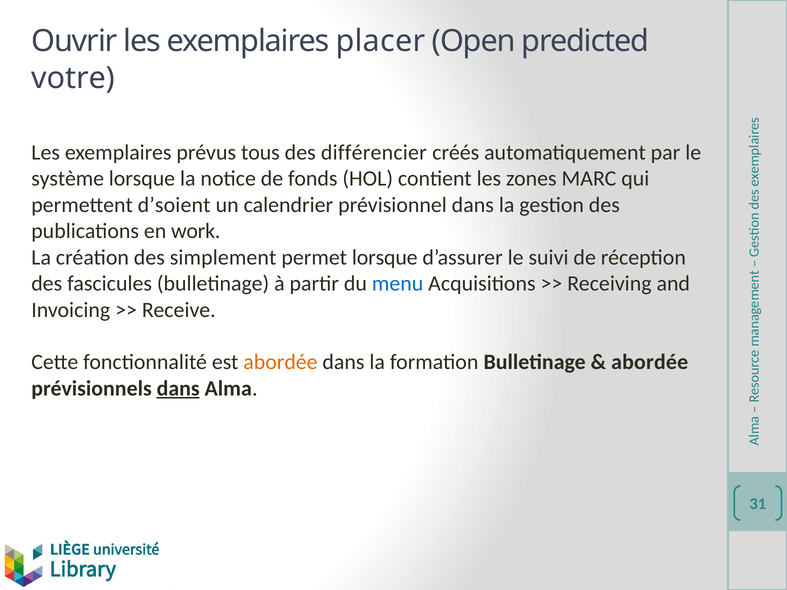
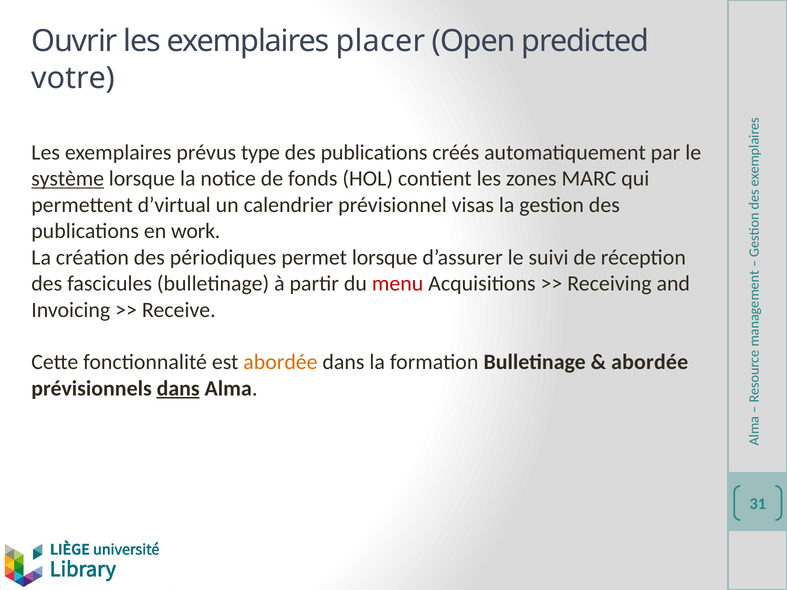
tous: tous -> type
différencier at (374, 152): différencier -> publications
système underline: none -> present
d’soient: d’soient -> d’virtual
prévisionnel dans: dans -> visas
simplement: simplement -> périodiques
menu colour: blue -> red
